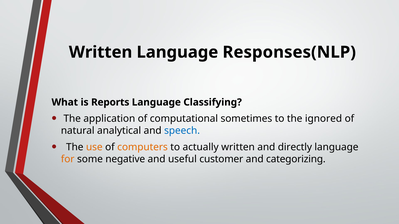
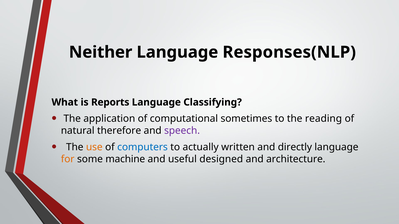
Written at (101, 52): Written -> Neither
ignored: ignored -> reading
analytical: analytical -> therefore
speech colour: blue -> purple
computers colour: orange -> blue
negative: negative -> machine
customer: customer -> designed
categorizing: categorizing -> architecture
